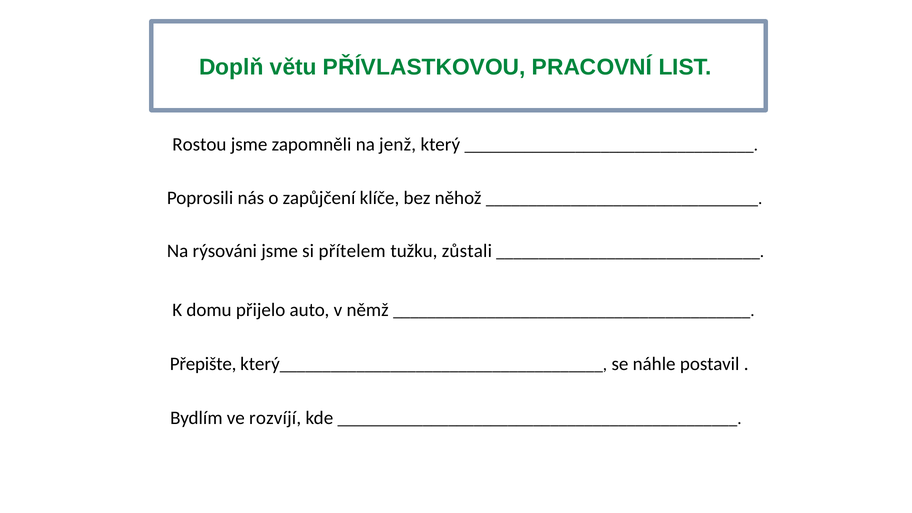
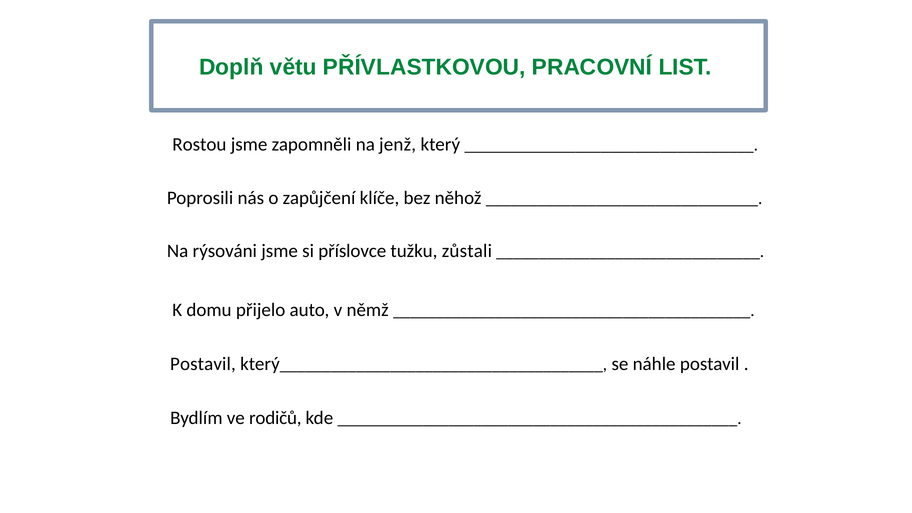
přítelem: přítelem -> příslovce
Přepište at (203, 364): Přepište -> Postavil
rozvíjí: rozvíjí -> rodičů
